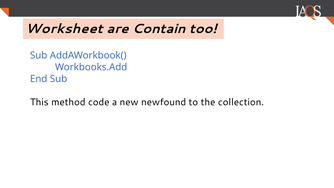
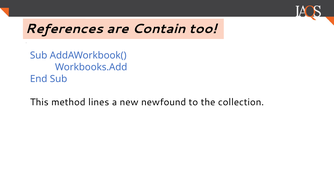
Worksheet: Worksheet -> References
code: code -> lines
